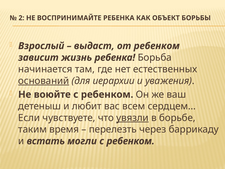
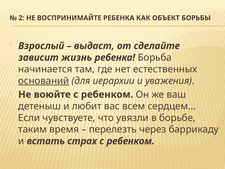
от ребенком: ребенком -> сделайте
увязли underline: present -> none
могли: могли -> страх
